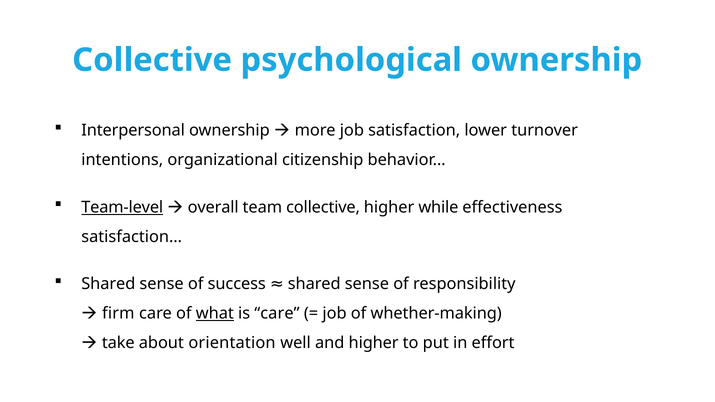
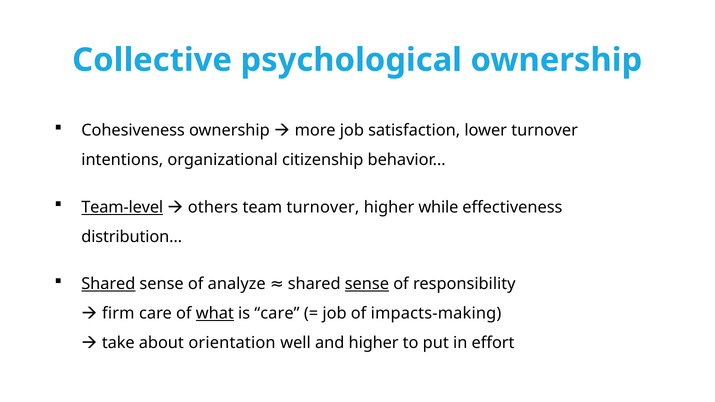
Interpersonal: Interpersonal -> Cohesiveness
overall: overall -> others
team collective: collective -> turnover
satisfaction…: satisfaction… -> distribution…
Shared at (108, 284) underline: none -> present
success: success -> analyze
sense at (367, 284) underline: none -> present
whether-making: whether-making -> impacts-making
